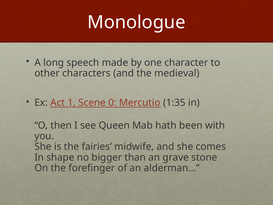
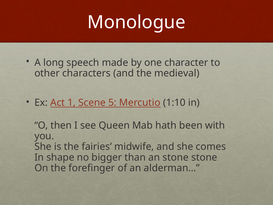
0: 0 -> 5
1:35: 1:35 -> 1:10
an grave: grave -> stone
